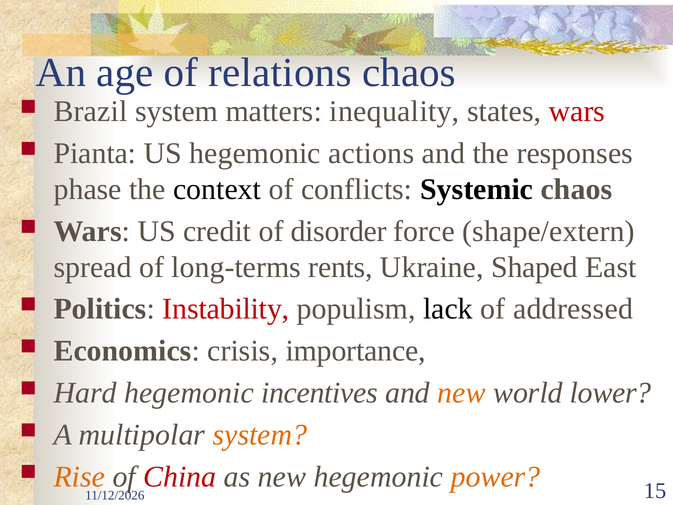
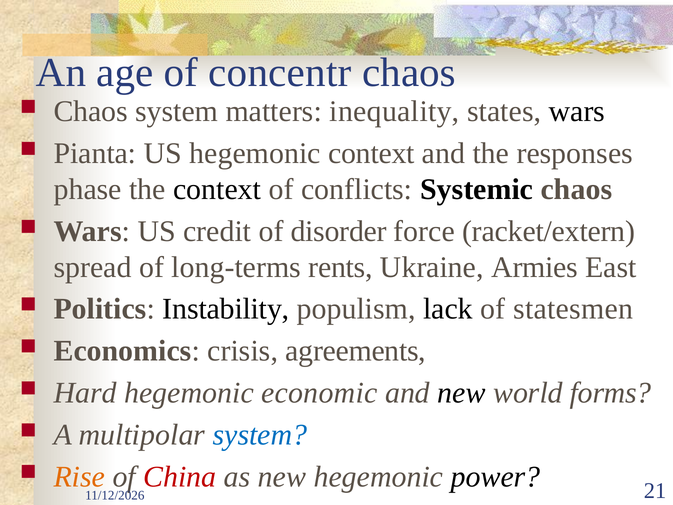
relations: relations -> concentr
Brazil at (91, 111): Brazil -> Chaos
wars at (577, 111) colour: red -> black
hegemonic actions: actions -> context
shape/extern: shape/extern -> racket/extern
Shaped: Shaped -> Armies
Instability colour: red -> black
addressed: addressed -> statesmen
importance: importance -> agreements
incentives: incentives -> economic
new at (462, 393) colour: orange -> black
lower: lower -> forms
system at (260, 435) colour: orange -> blue
power colour: orange -> black
15: 15 -> 21
